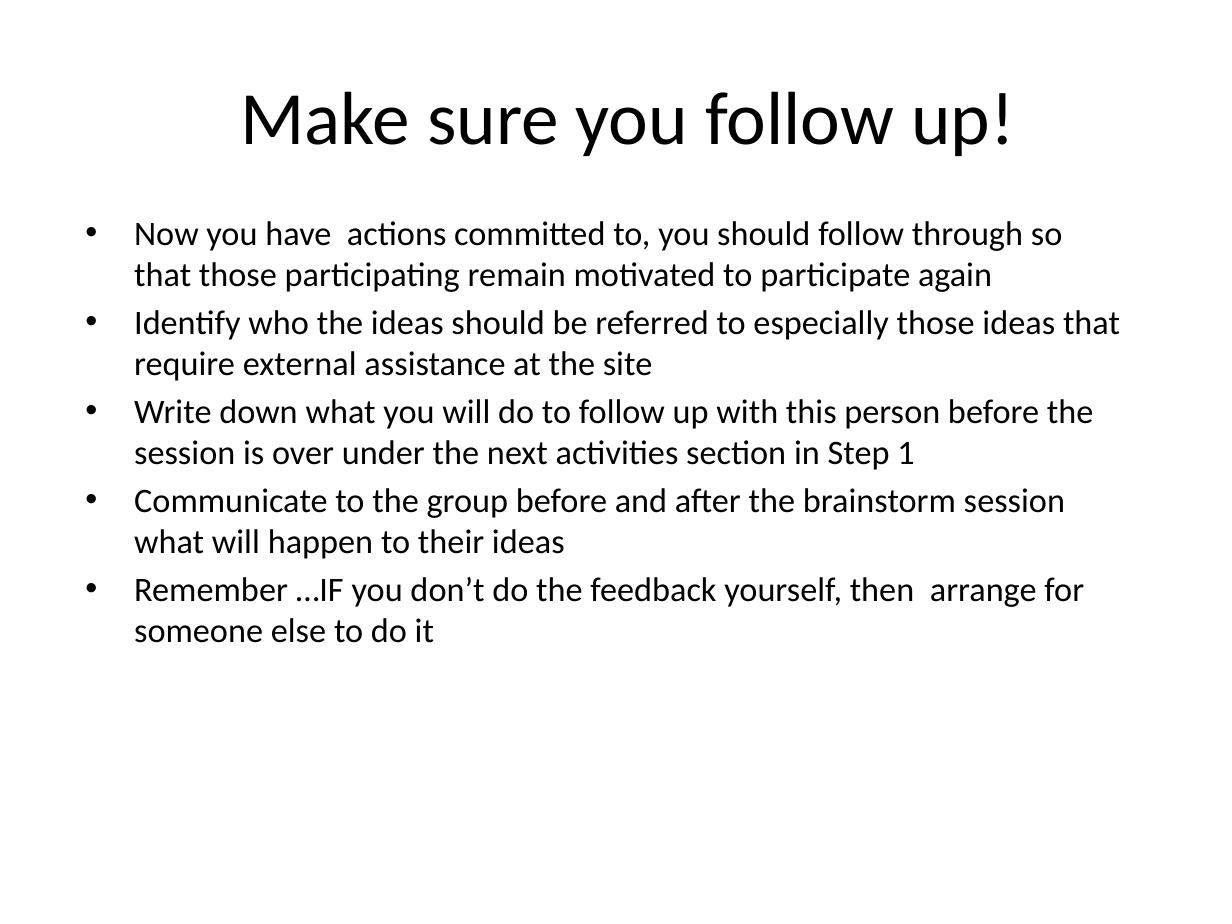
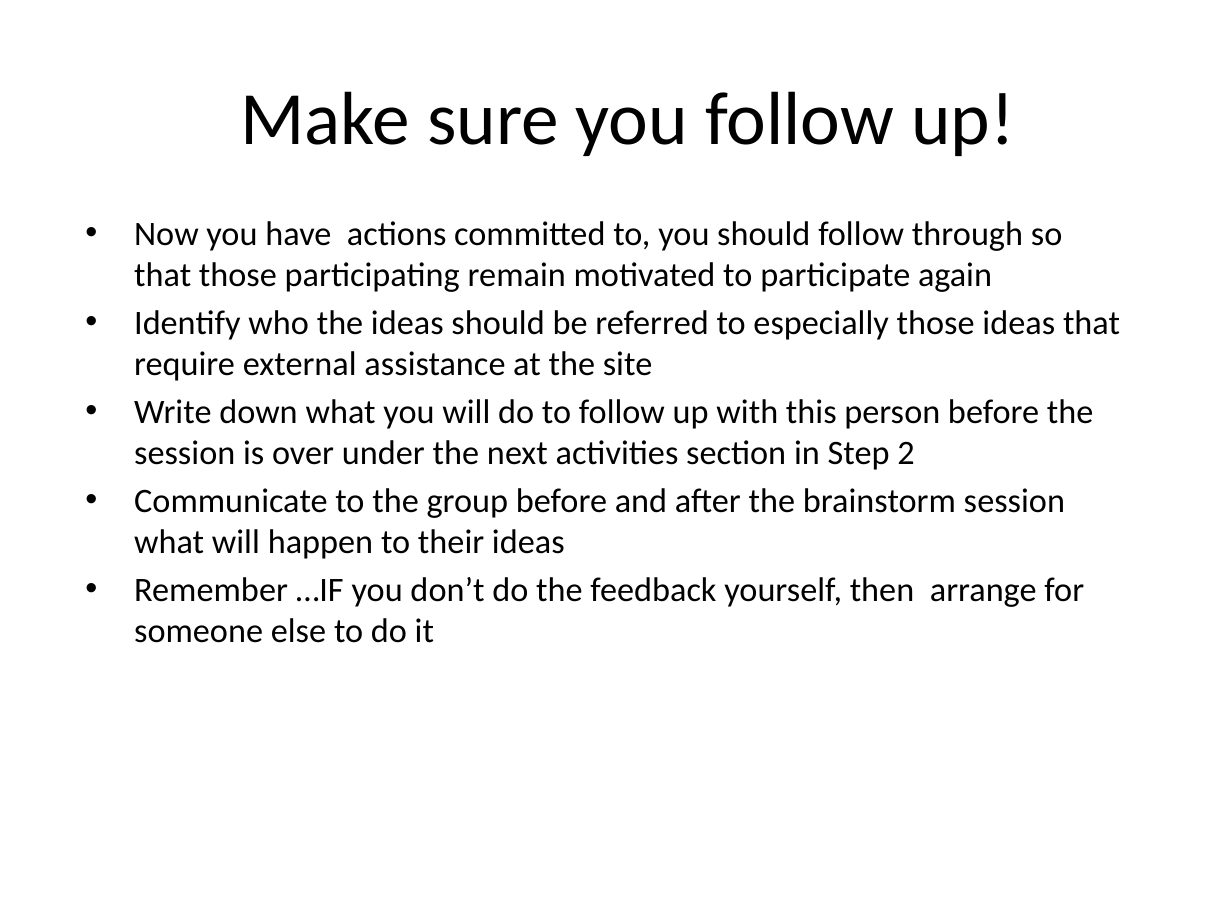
1: 1 -> 2
